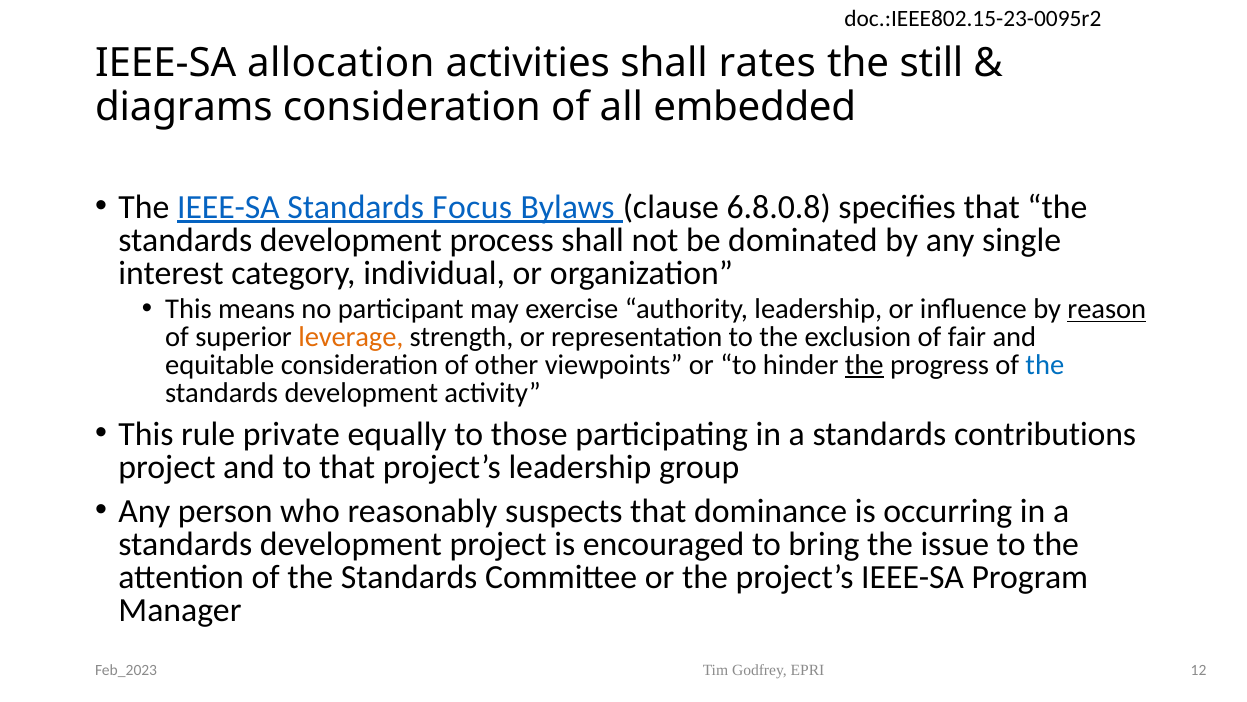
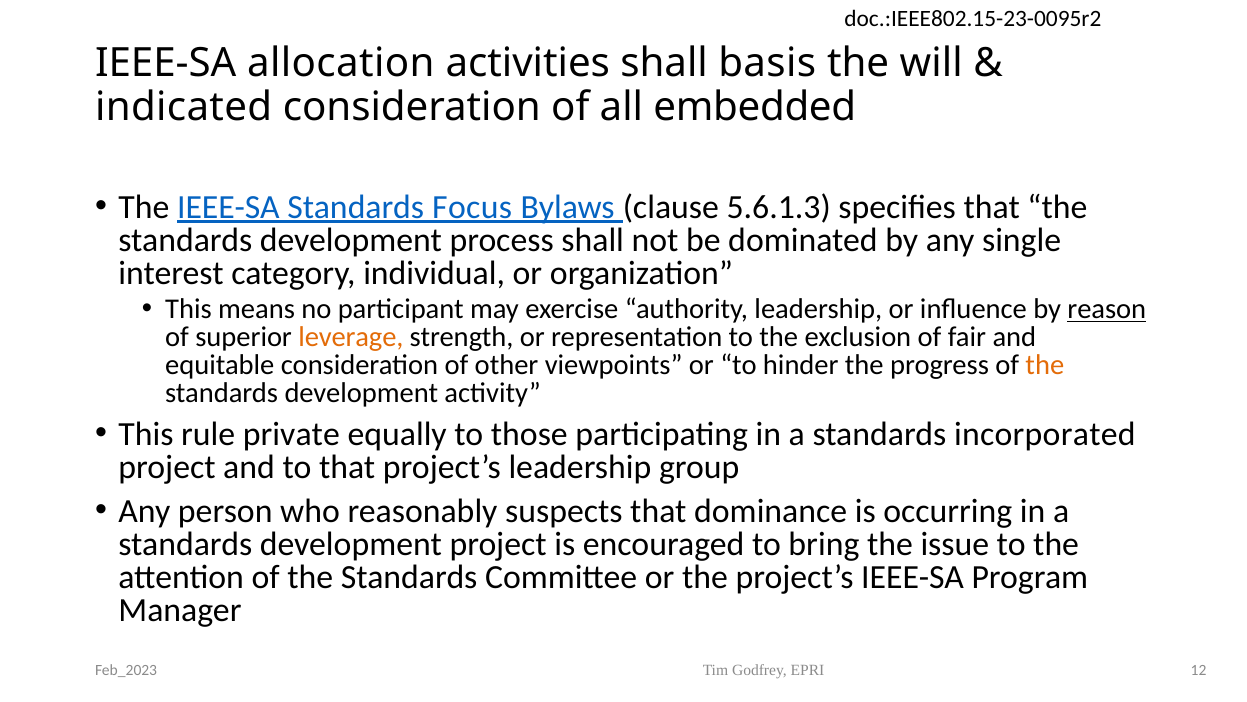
rates: rates -> basis
still: still -> will
diagrams: diagrams -> indicated
6.8.0.8: 6.8.0.8 -> 5.6.1.3
the at (864, 365) underline: present -> none
the at (1045, 365) colour: blue -> orange
contributions: contributions -> incorporated
